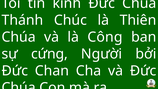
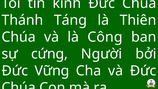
Chúc: Chúc -> Táng
Chan: Chan -> Vững
